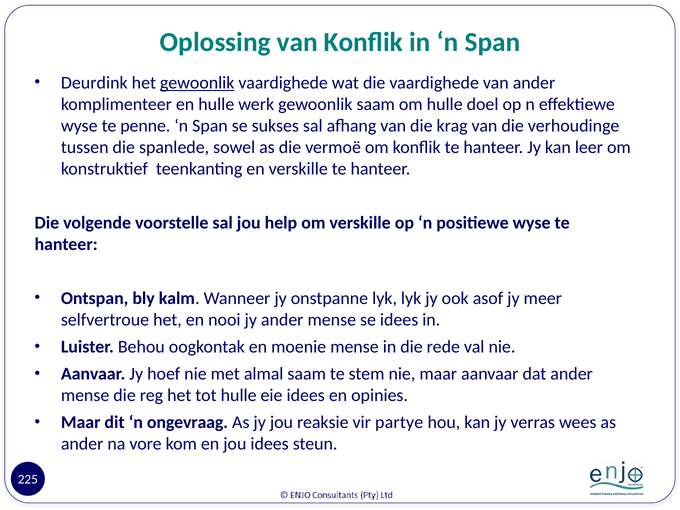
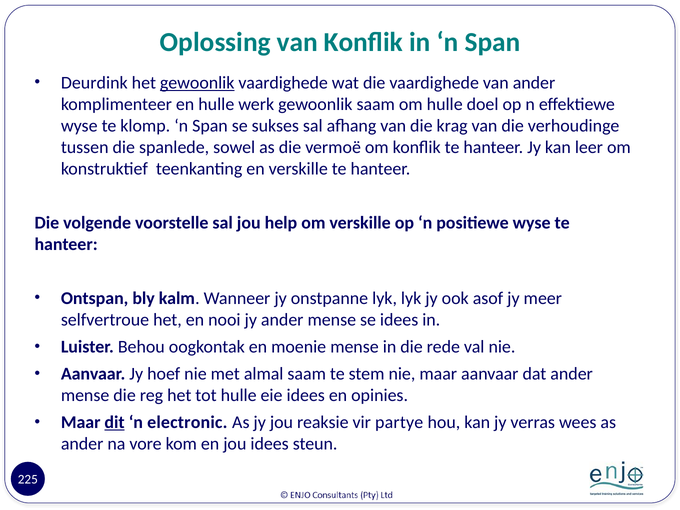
penne: penne -> klomp
dit underline: none -> present
ongevraag: ongevraag -> electronic
